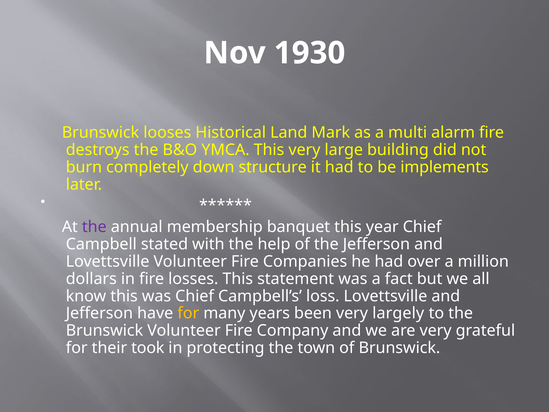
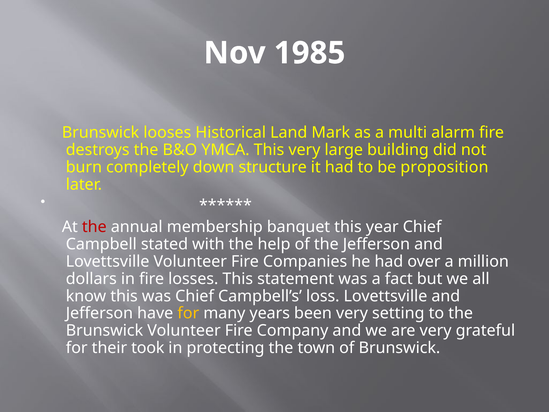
1930: 1930 -> 1985
implements: implements -> proposition
the at (94, 227) colour: purple -> red
largely: largely -> setting
